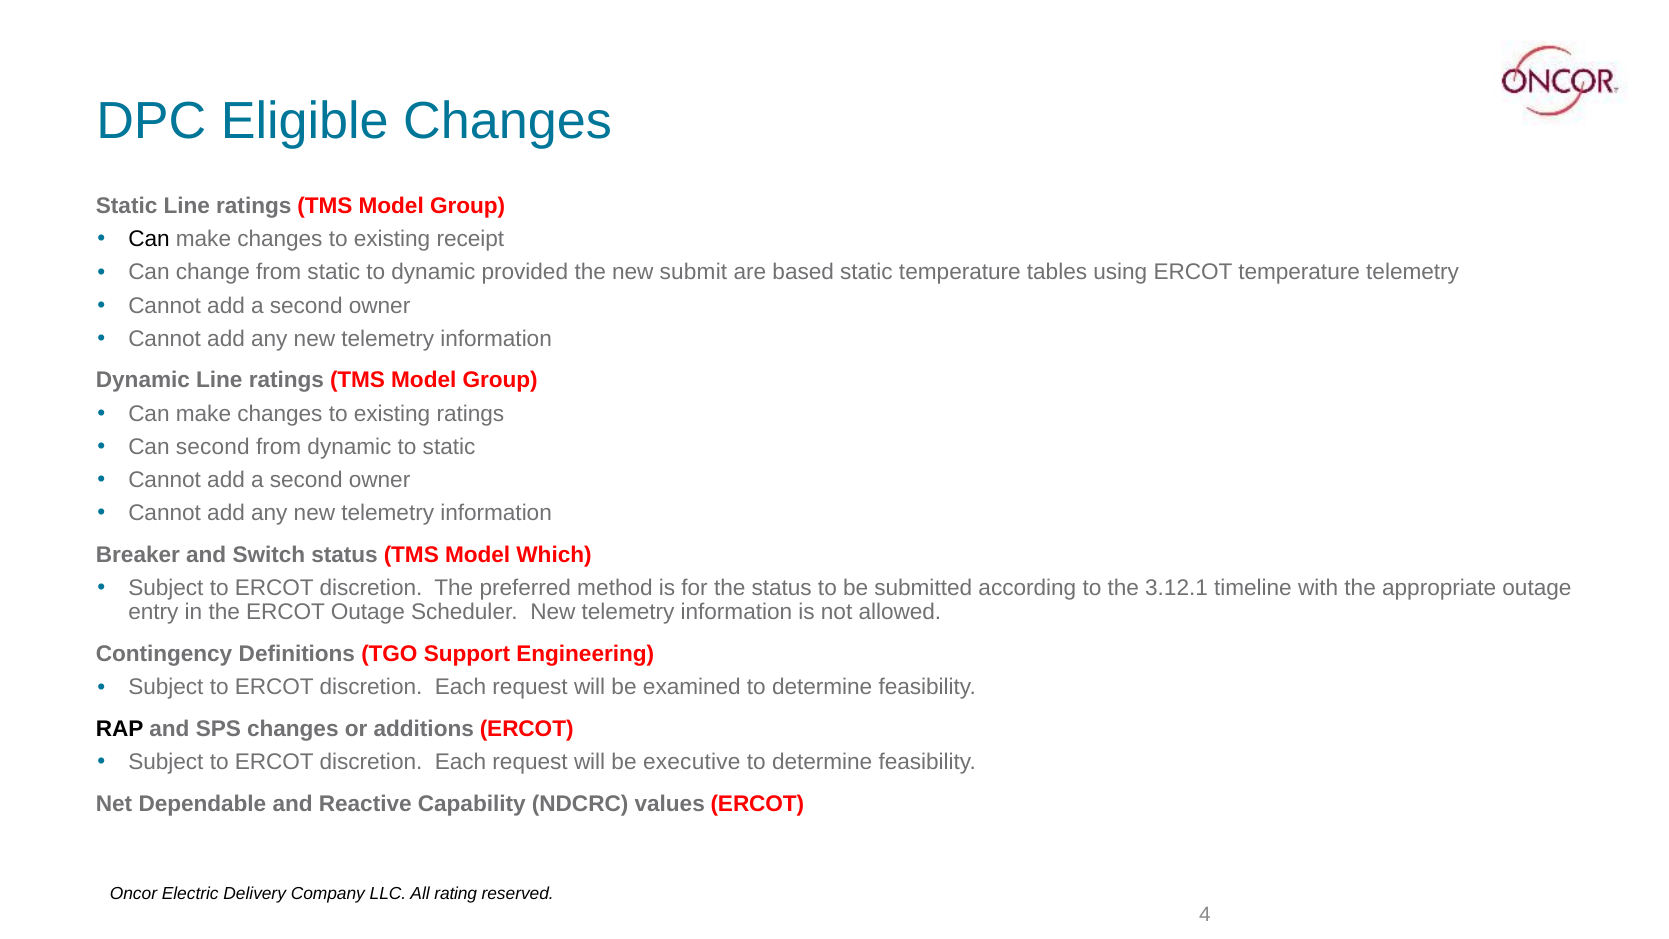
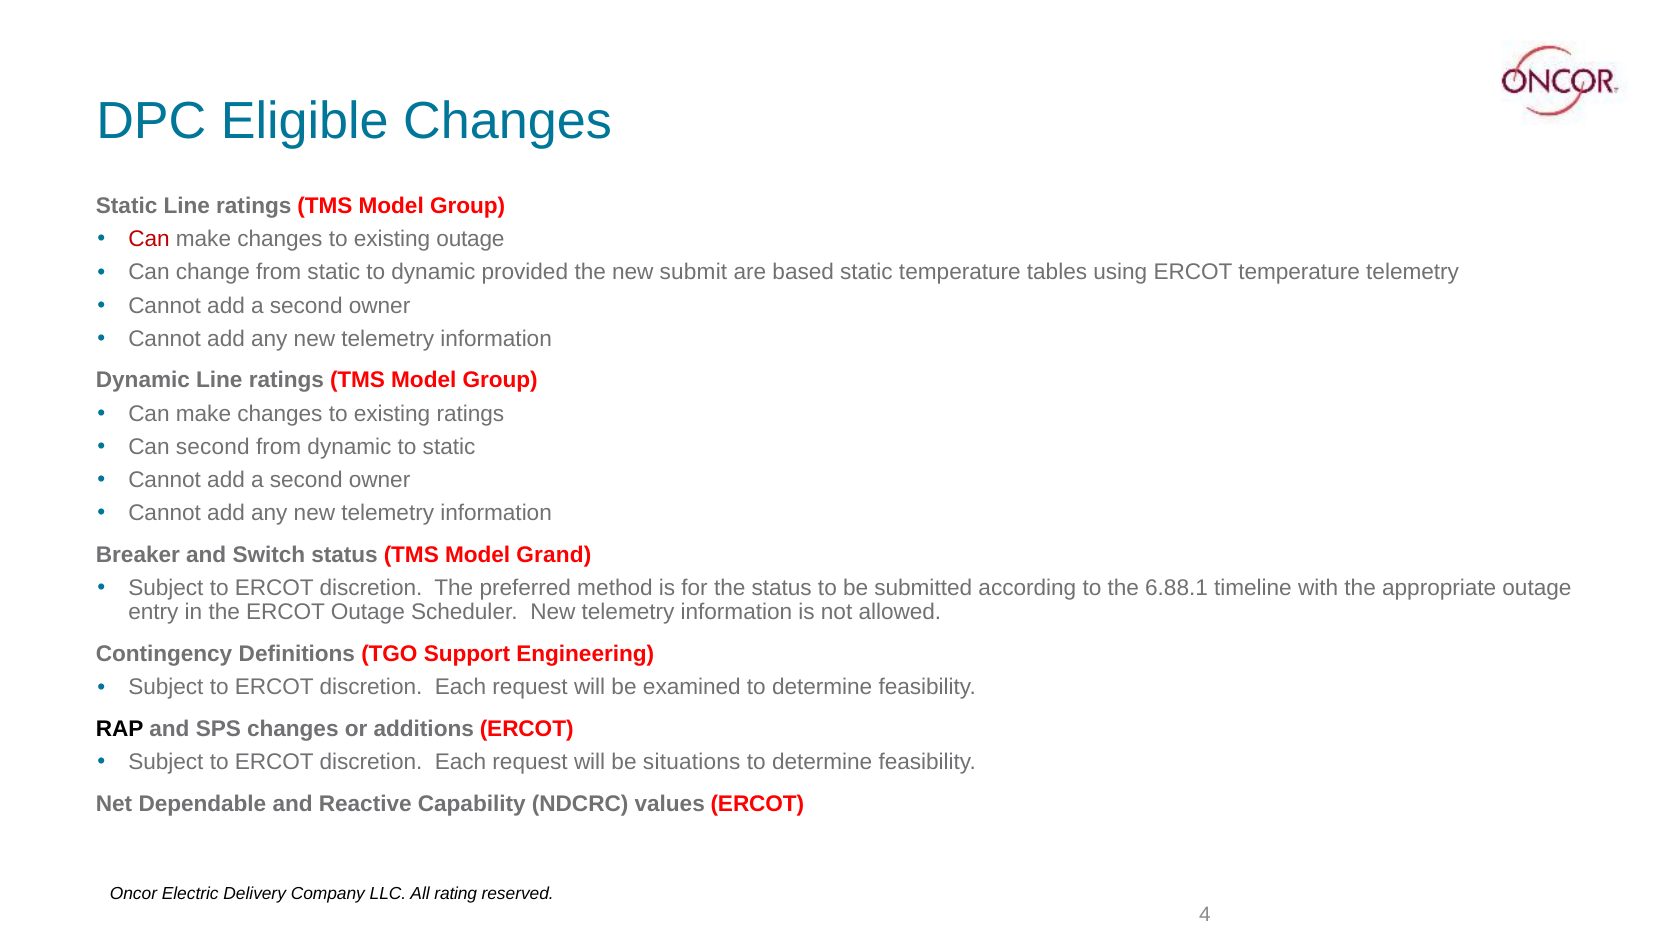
Can at (149, 239) colour: black -> red
existing receipt: receipt -> outage
Which: Which -> Grand
3.12.1: 3.12.1 -> 6.88.1
executive: executive -> situations
